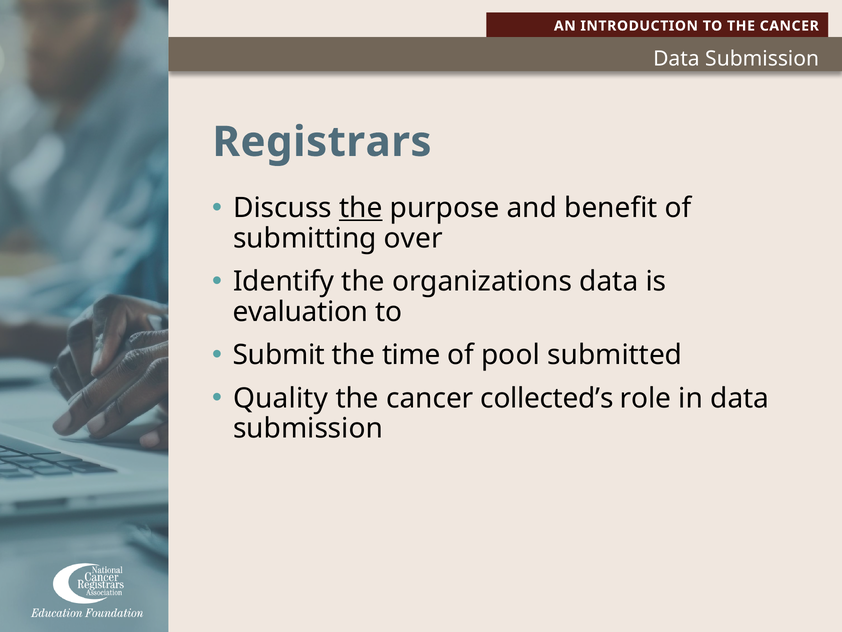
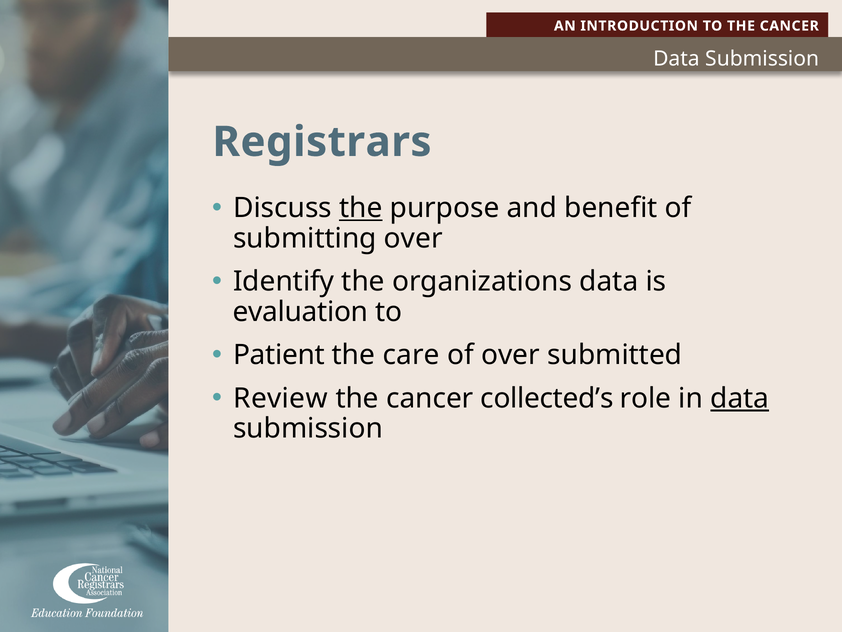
Submit: Submit -> Patient
time: time -> care
of pool: pool -> over
Quality: Quality -> Review
data at (740, 398) underline: none -> present
